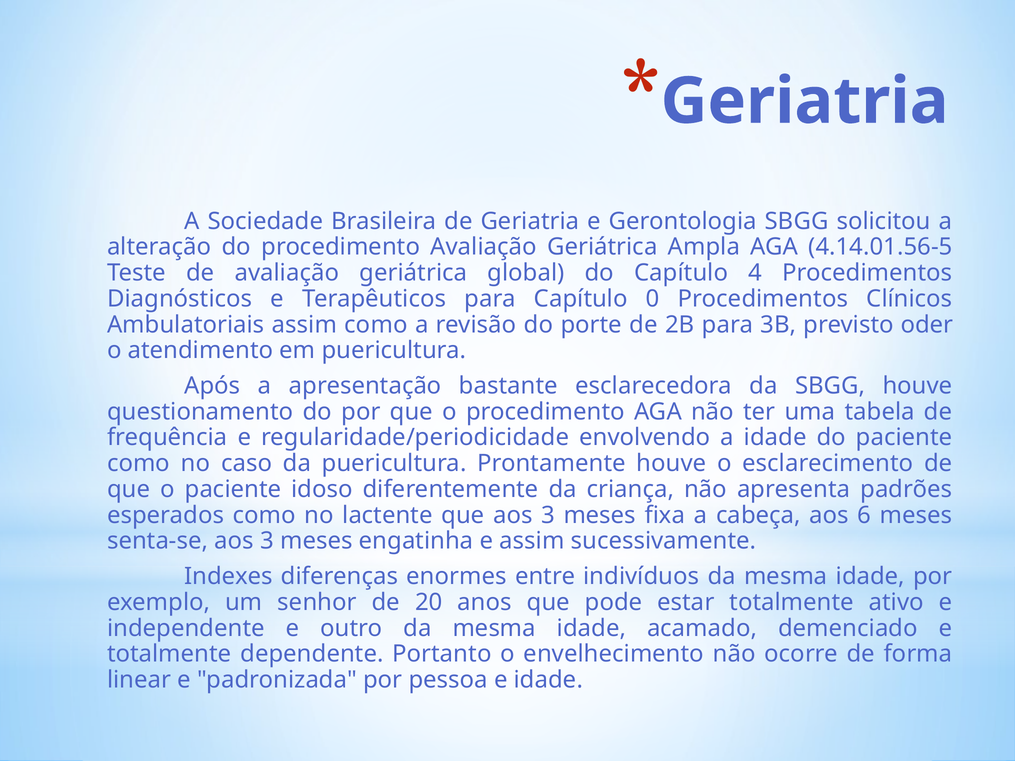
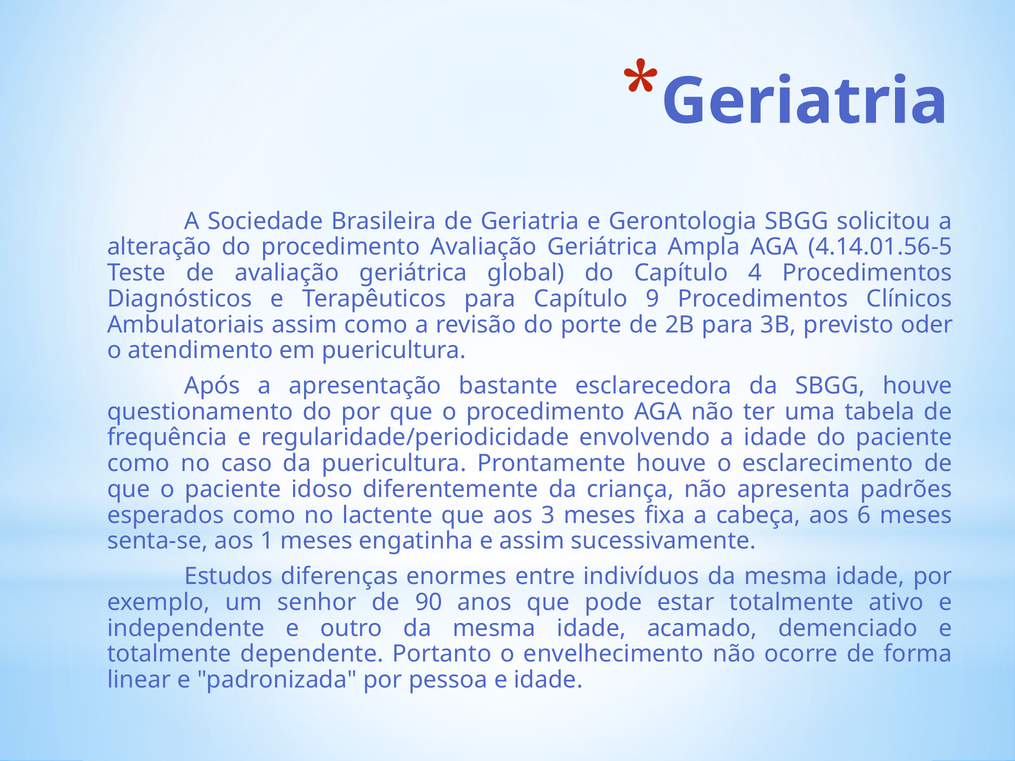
0: 0 -> 9
senta-se aos 3: 3 -> 1
Indexes: Indexes -> Estudos
20: 20 -> 90
